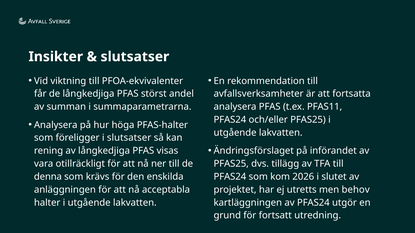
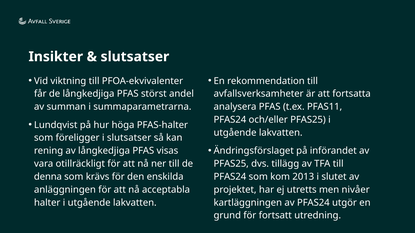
Analysera at (56, 125): Analysera -> Lundqvist
2026: 2026 -> 2013
behov: behov -> nivåer
